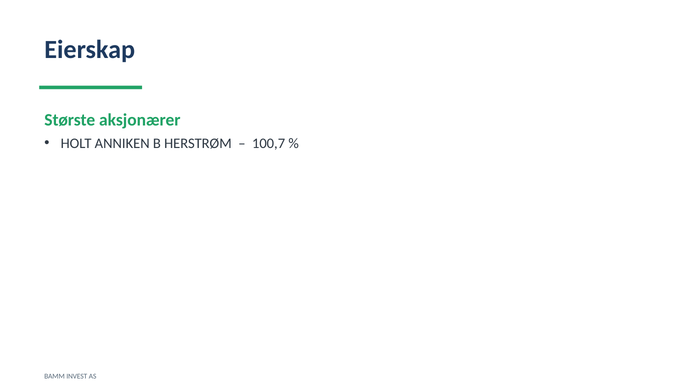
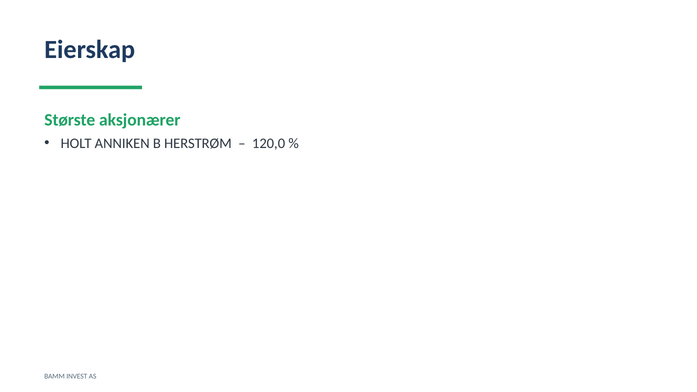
100,7: 100,7 -> 120,0
